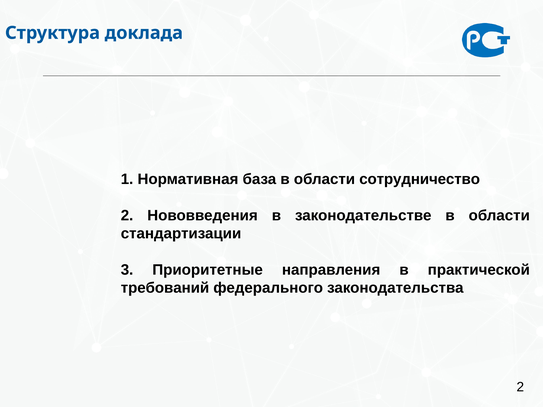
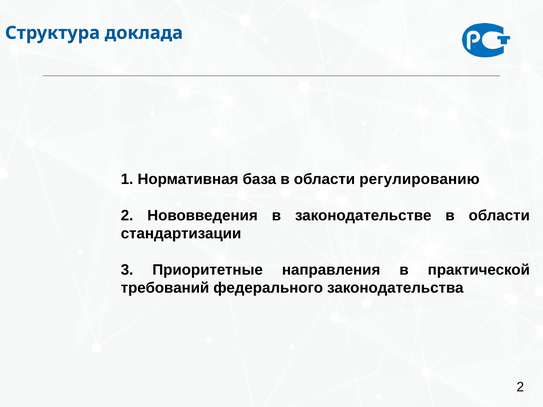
сотрудничество: сотрудничество -> регулированию
